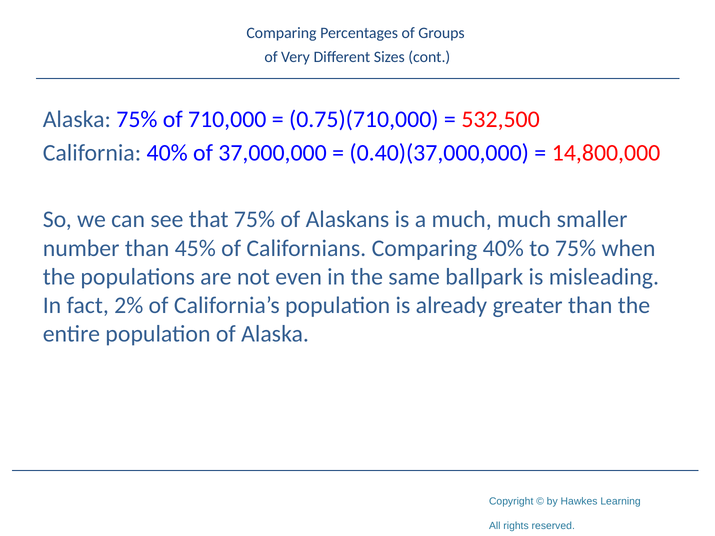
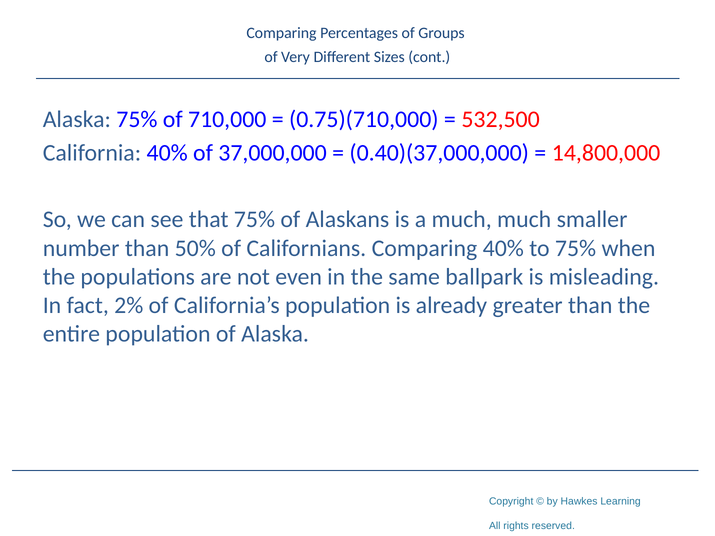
45%: 45% -> 50%
